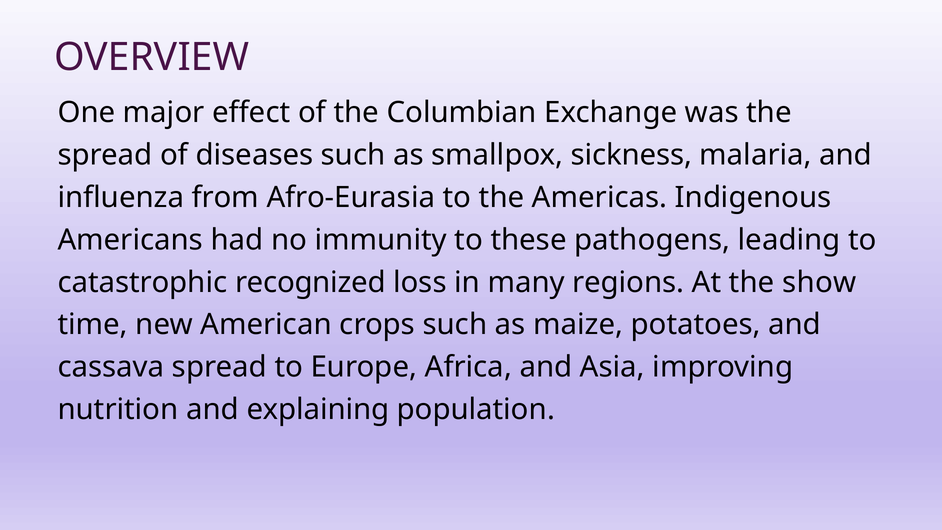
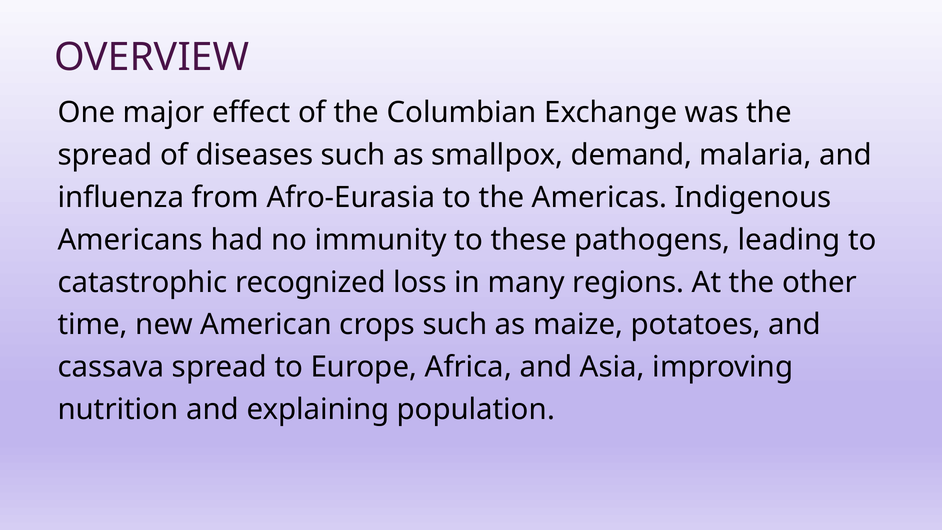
sickness: sickness -> demand
show: show -> other
